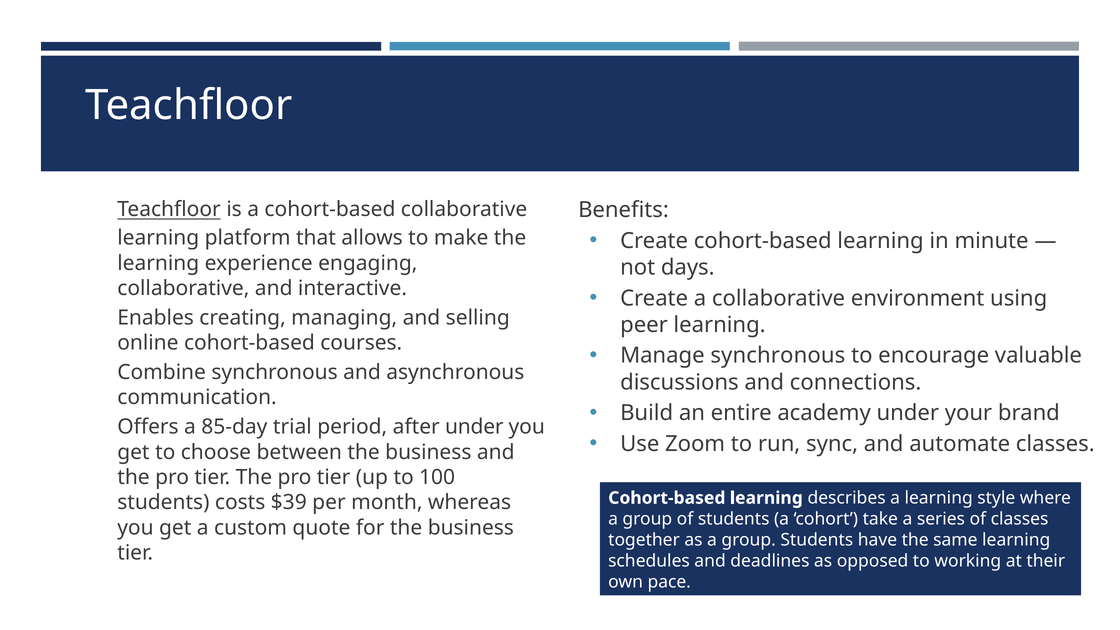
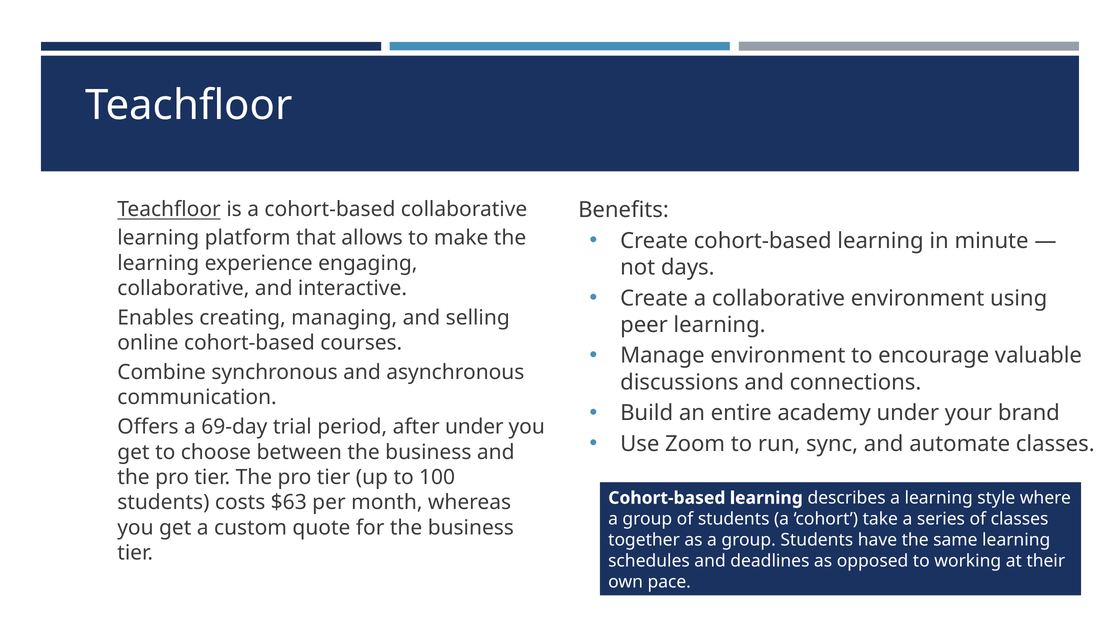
Manage synchronous: synchronous -> environment
85-day: 85-day -> 69-day
$39: $39 -> $63
